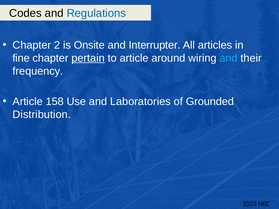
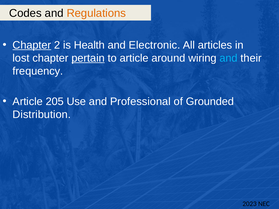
Regulations colour: blue -> orange
Chapter at (32, 45) underline: none -> present
Onsite: Onsite -> Health
Interrupter: Interrupter -> Electronic
fine: fine -> lost
158: 158 -> 205
Laboratories: Laboratories -> Professional
